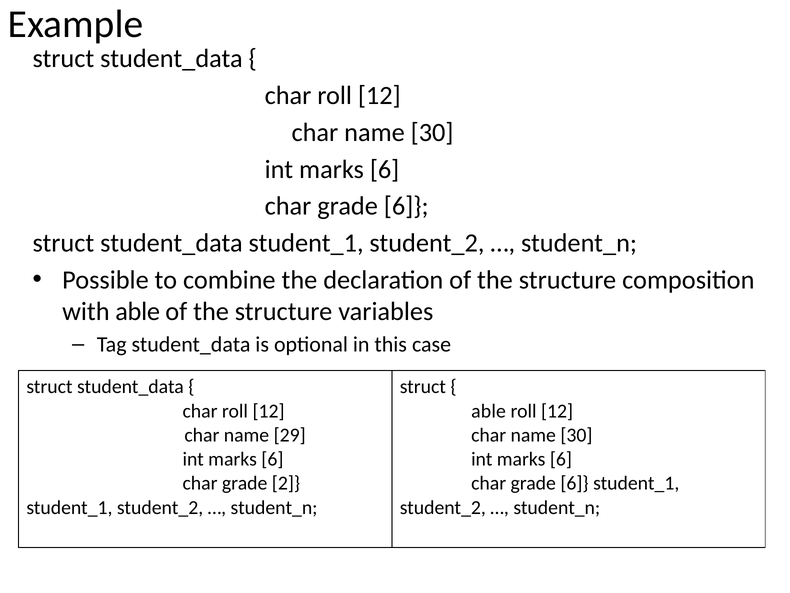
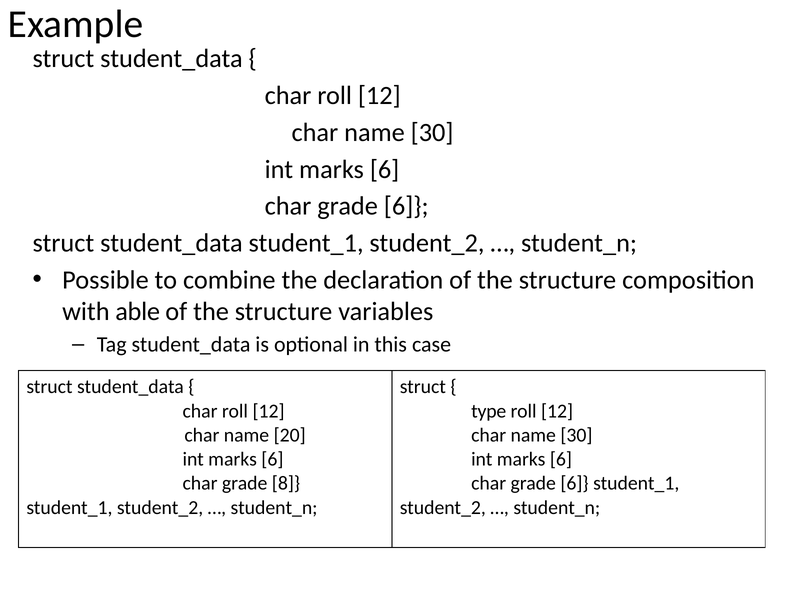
able at (489, 411): able -> type
29: 29 -> 20
2: 2 -> 8
